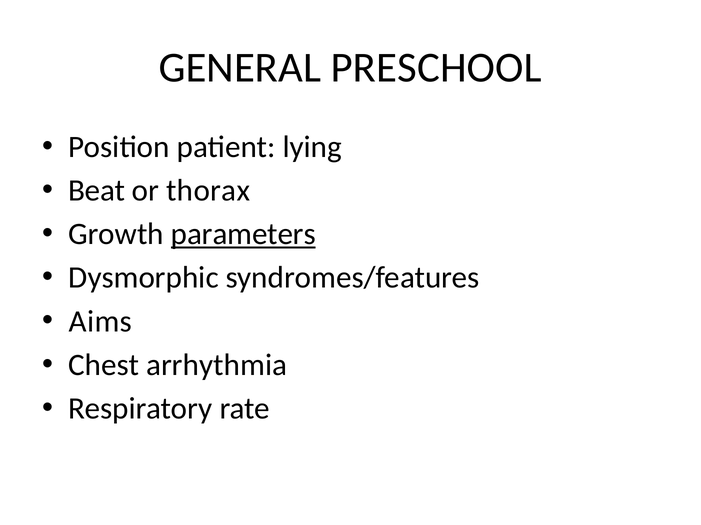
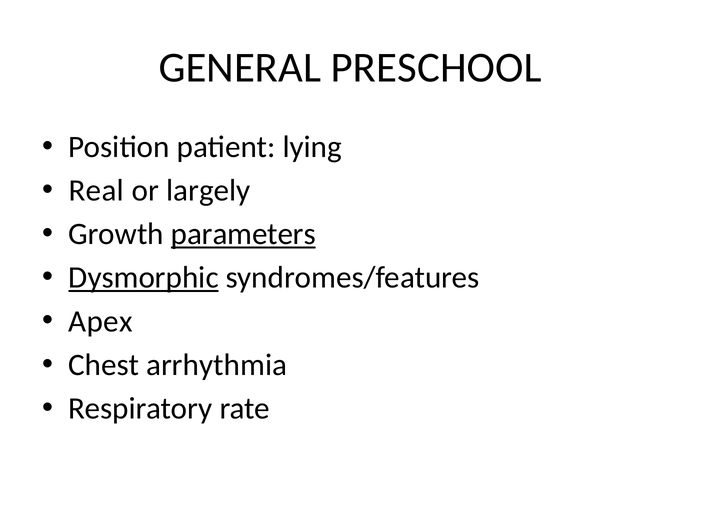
Beat: Beat -> Real
thorax: thorax -> largely
Dysmorphic underline: none -> present
Aims: Aims -> Apex
